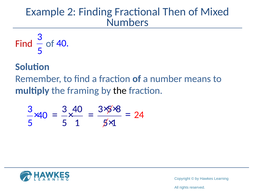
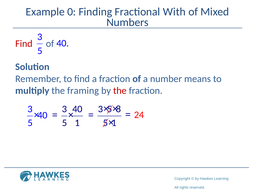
2: 2 -> 0
Then: Then -> With
the at (120, 91) colour: black -> red
